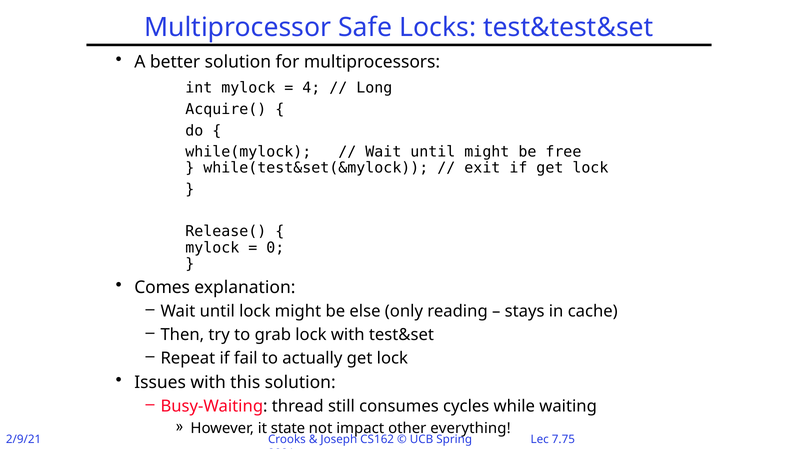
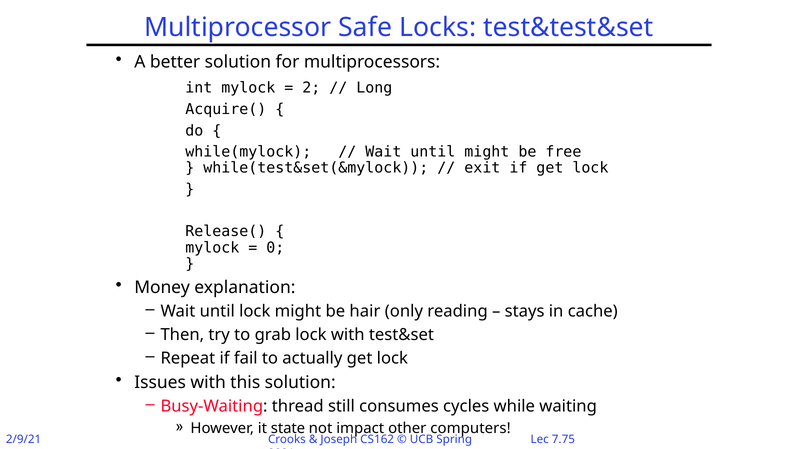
4: 4 -> 2
Comes: Comes -> Money
else: else -> hair
everything: everything -> computers
